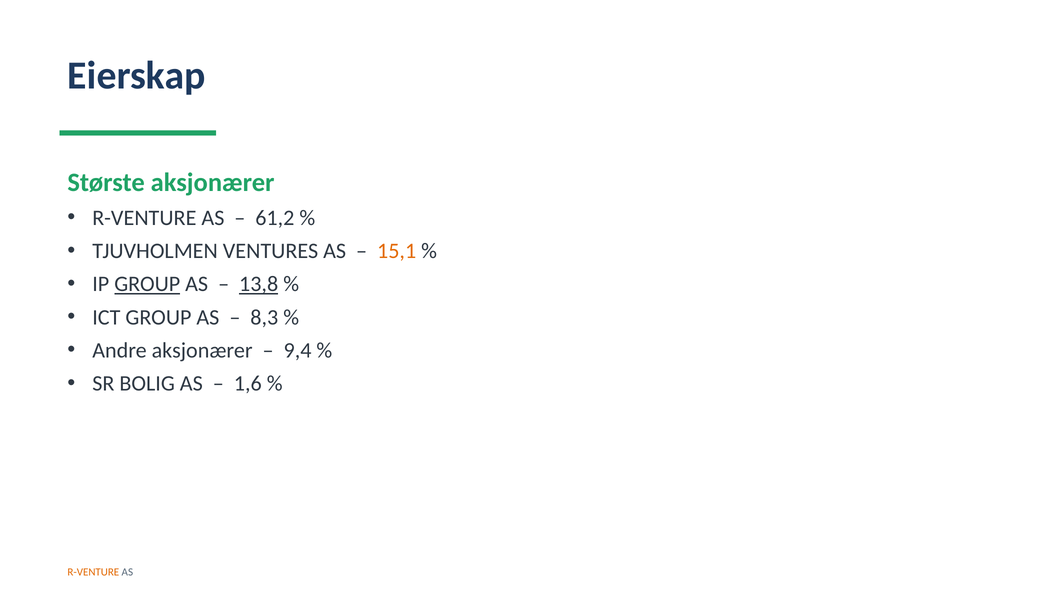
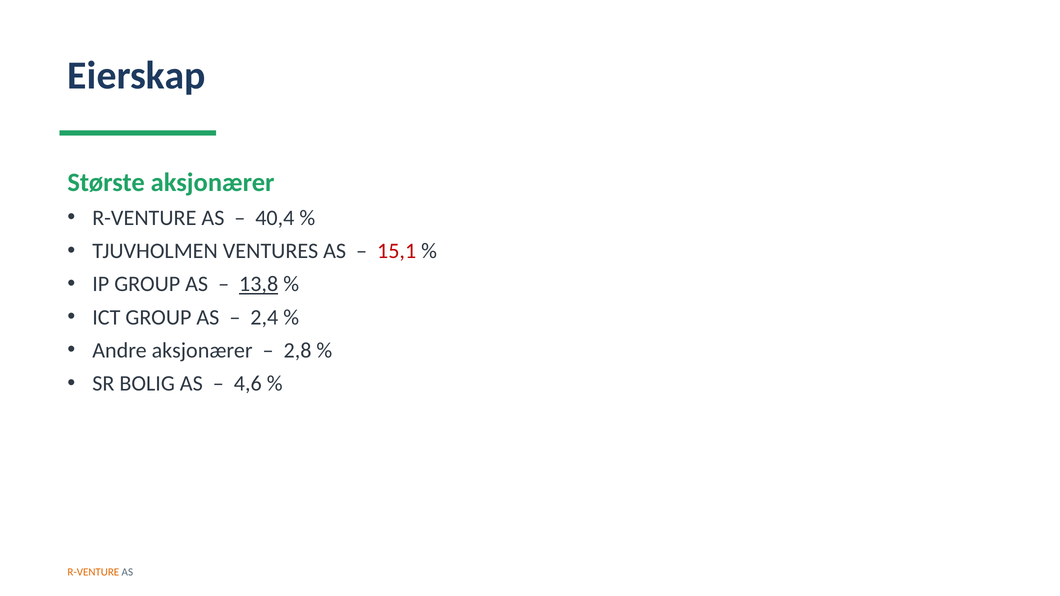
61,2: 61,2 -> 40,4
15,1 colour: orange -> red
GROUP at (147, 284) underline: present -> none
8,3: 8,3 -> 2,4
9,4: 9,4 -> 2,8
1,6: 1,6 -> 4,6
